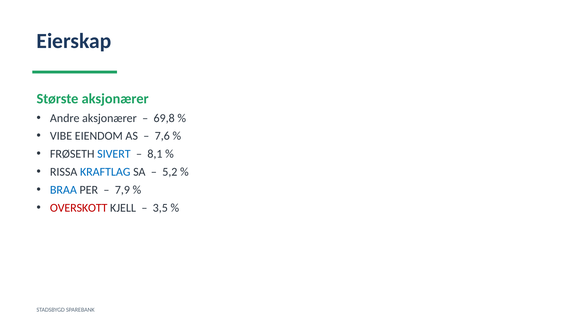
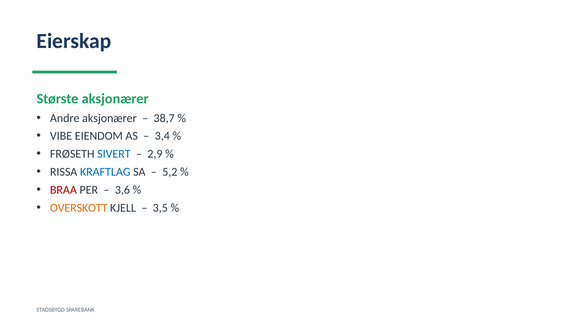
69,8: 69,8 -> 38,7
7,6: 7,6 -> 3,4
8,1: 8,1 -> 2,9
BRAA colour: blue -> red
7,9: 7,9 -> 3,6
OVERSKOTT colour: red -> orange
